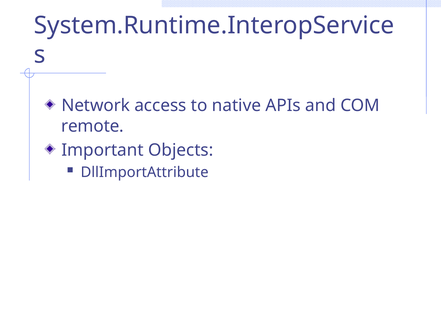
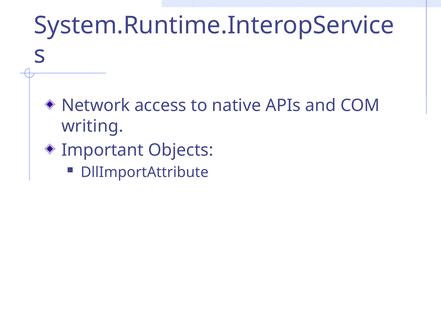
remote: remote -> writing
